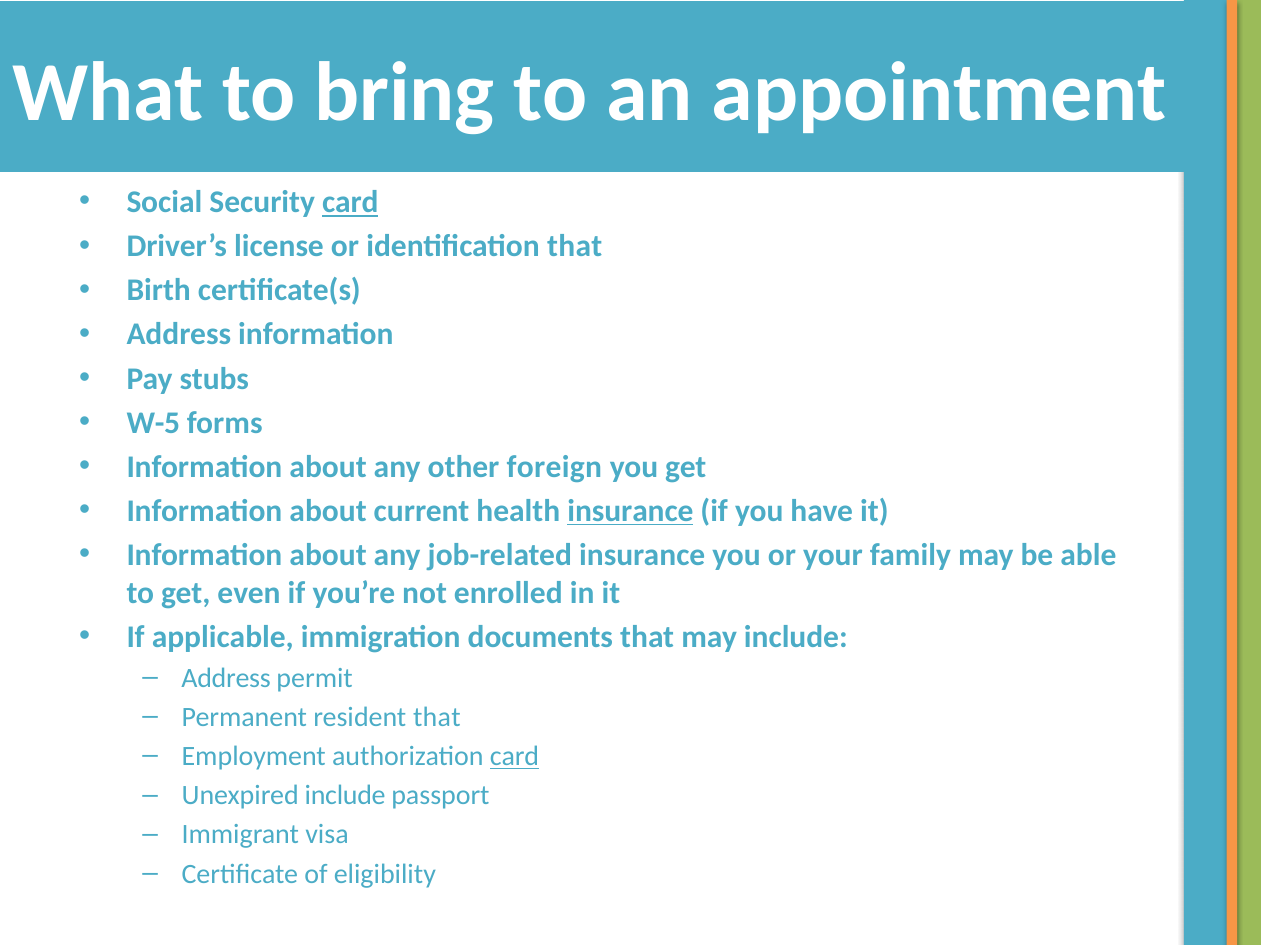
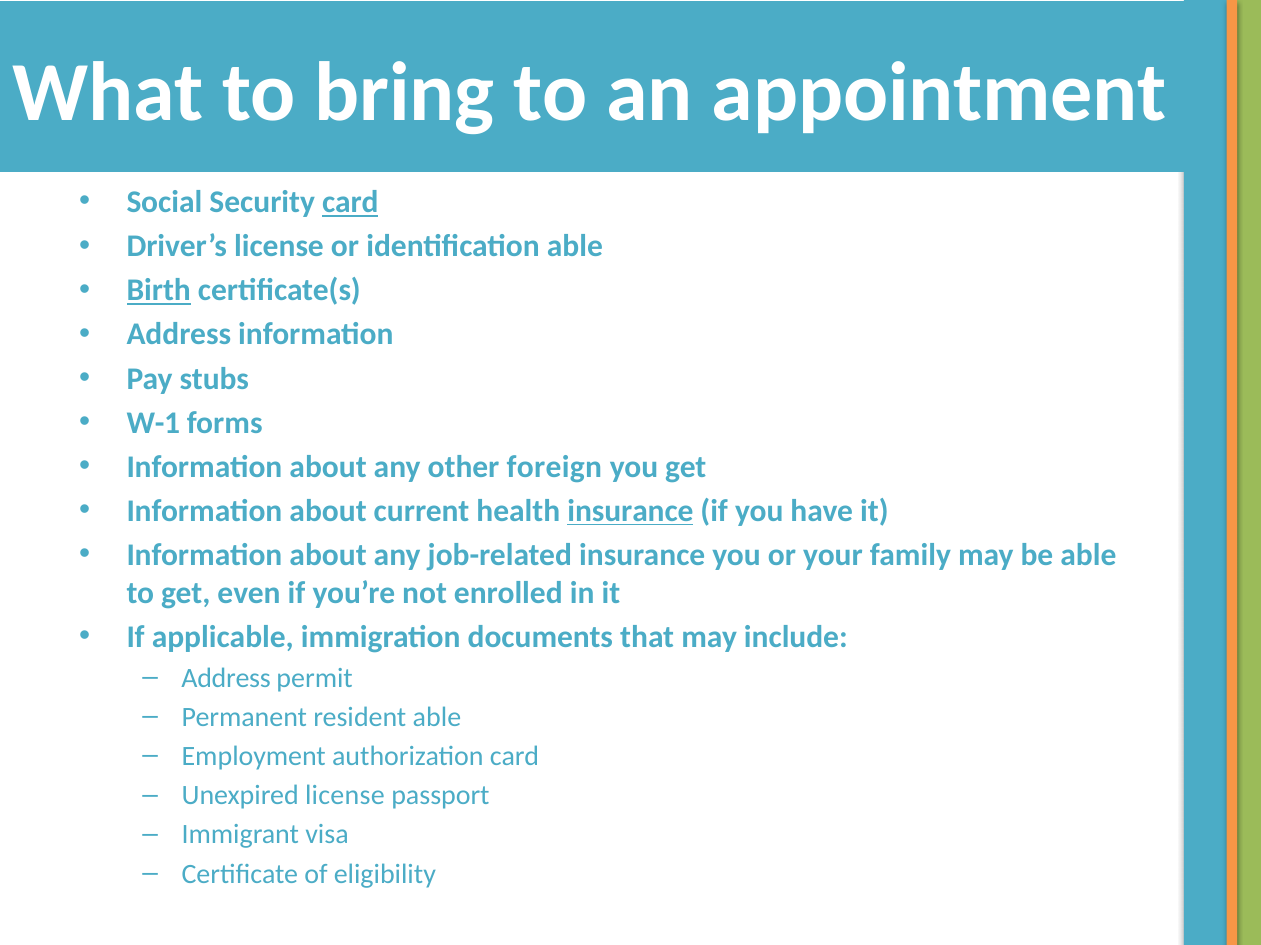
identification that: that -> able
Birth underline: none -> present
W-5: W-5 -> W-1
resident that: that -> able
card at (514, 757) underline: present -> none
Unexpired include: include -> license
